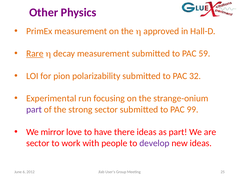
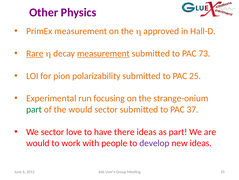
measurement at (103, 53) underline: none -> present
59: 59 -> 73
PAC 32: 32 -> 25
part at (34, 109) colour: purple -> green
the strong: strong -> would
99: 99 -> 37
We mirror: mirror -> sector
sector at (38, 143): sector -> would
